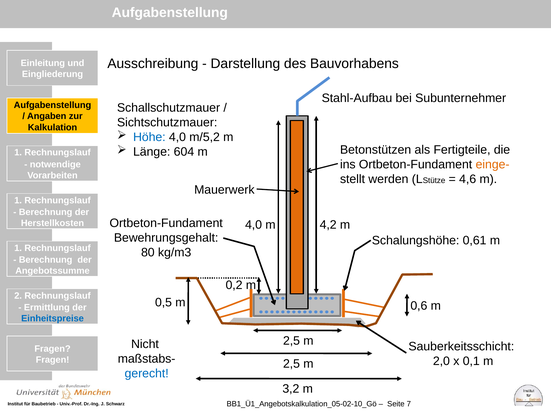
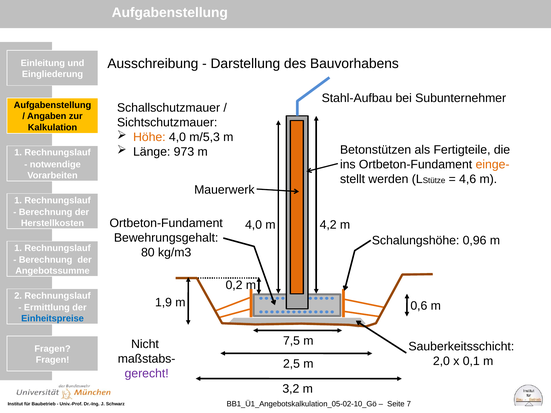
Höhe colour: blue -> orange
m/5,2: m/5,2 -> m/5,3
604: 604 -> 973
0,61: 0,61 -> 0,96
0,5: 0,5 -> 1,9
2,5 at (291, 341): 2,5 -> 7,5
gerecht colour: blue -> purple
